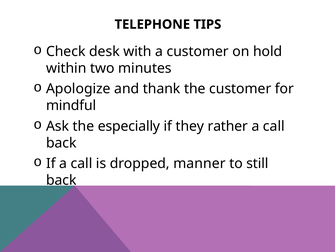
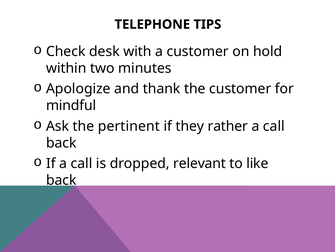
especially: especially -> pertinent
manner: manner -> relevant
still: still -> like
